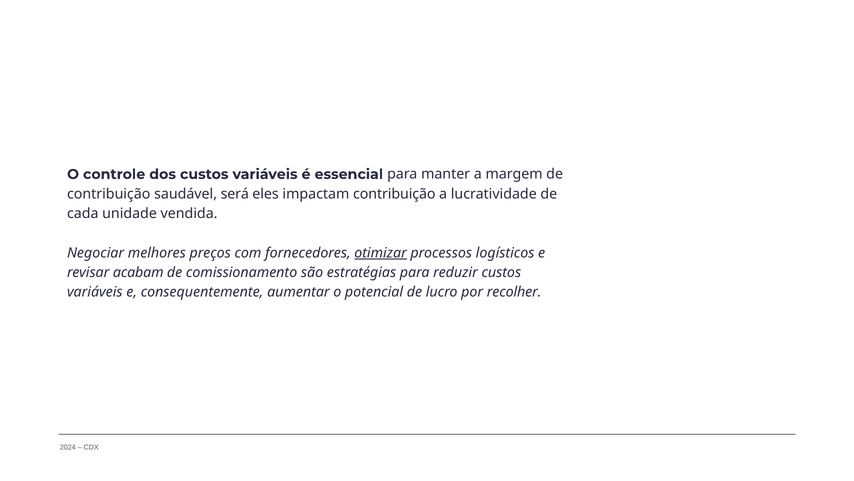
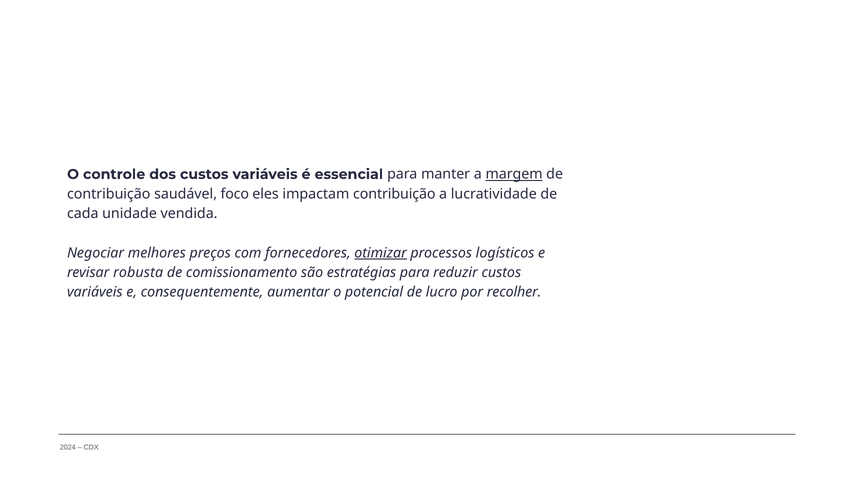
margem underline: none -> present
será: será -> foco
acabam: acabam -> robusta
